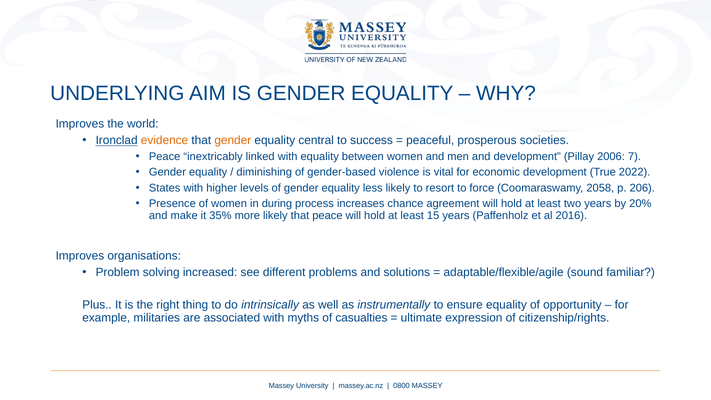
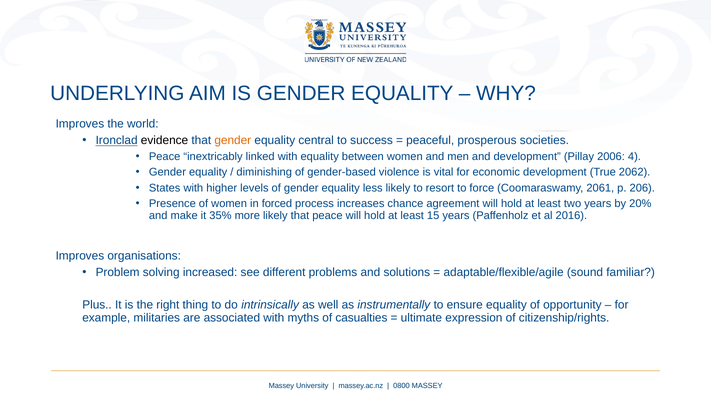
evidence colour: orange -> black
7: 7 -> 4
2022: 2022 -> 2062
2058: 2058 -> 2061
during: during -> forced
